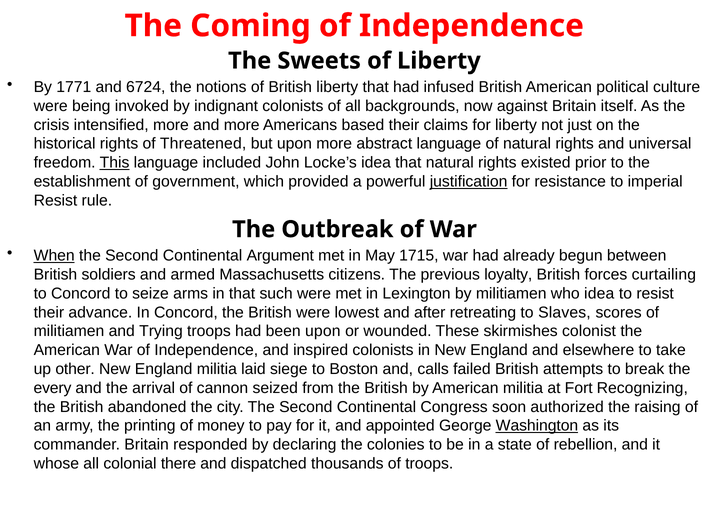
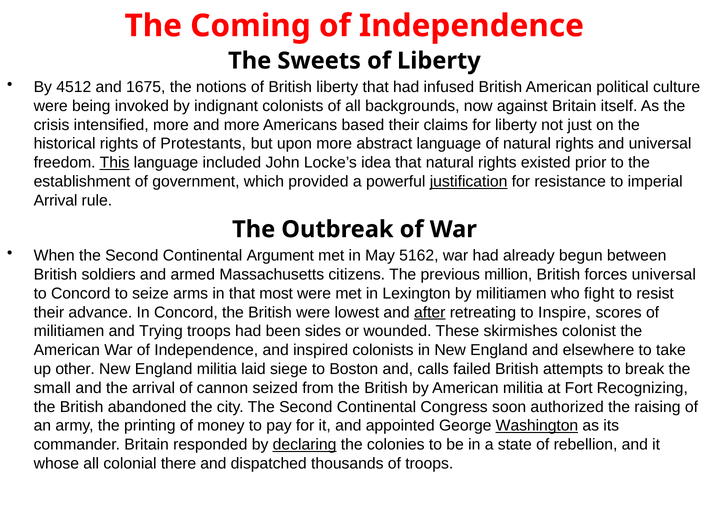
1771: 1771 -> 4512
6724: 6724 -> 1675
Threatened: Threatened -> Protestants
Resist at (55, 200): Resist -> Arrival
When underline: present -> none
1715: 1715 -> 5162
loyalty: loyalty -> million
forces curtailing: curtailing -> universal
such: such -> most
who idea: idea -> fight
after underline: none -> present
Slaves: Slaves -> Inspire
been upon: upon -> sides
every: every -> small
declaring underline: none -> present
